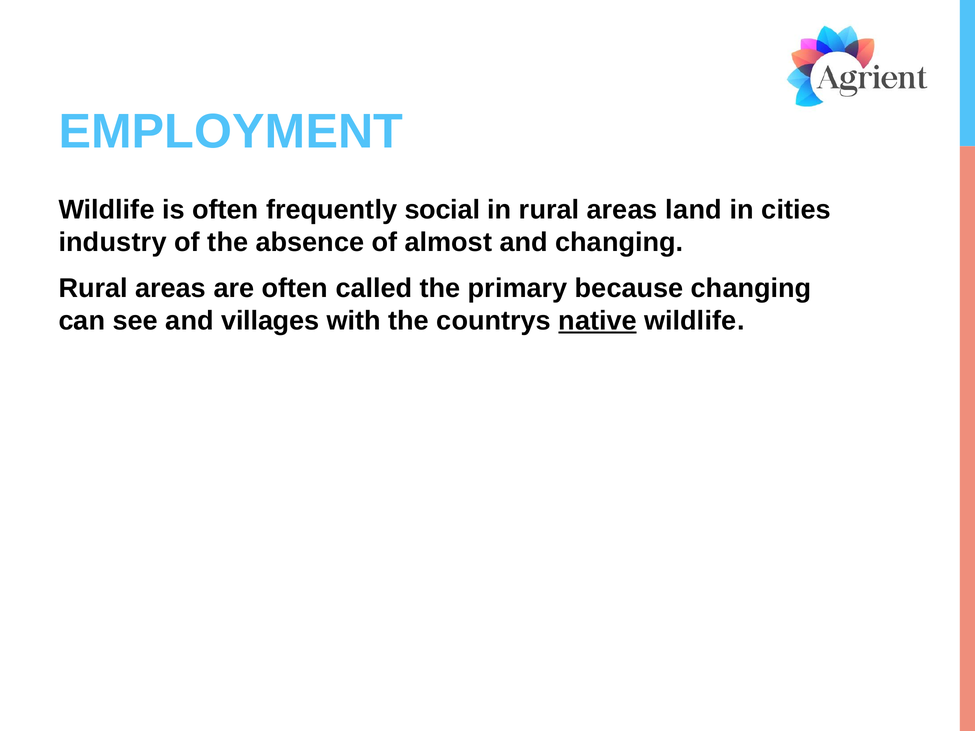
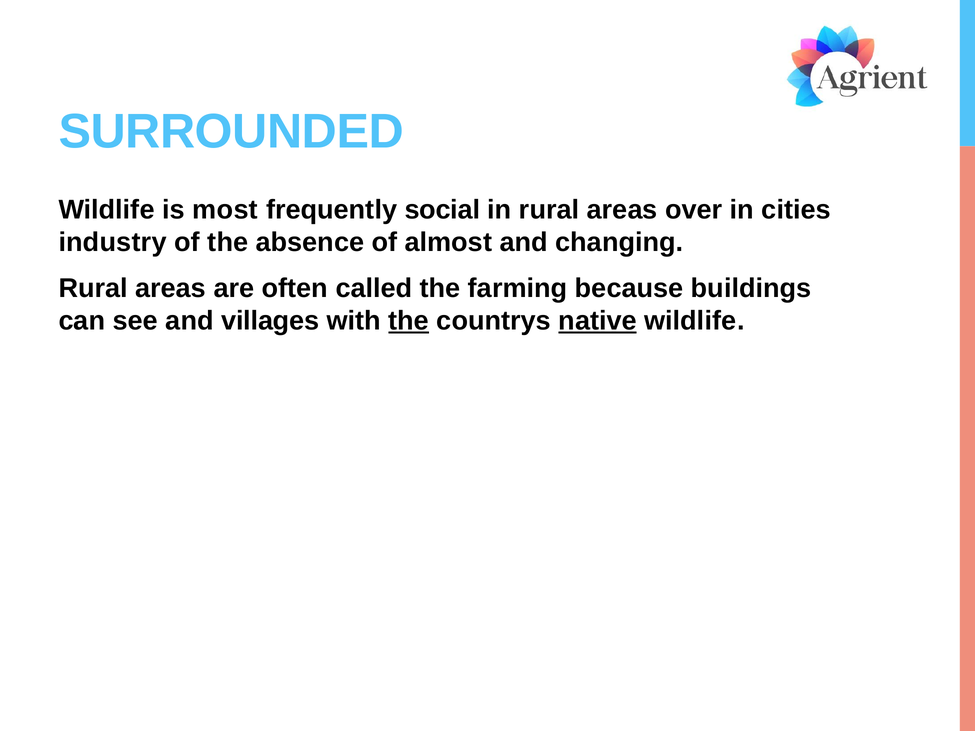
EMPLOYMENT: EMPLOYMENT -> SURROUNDED
is often: often -> most
land: land -> over
primary: primary -> farming
because changing: changing -> buildings
the at (409, 321) underline: none -> present
